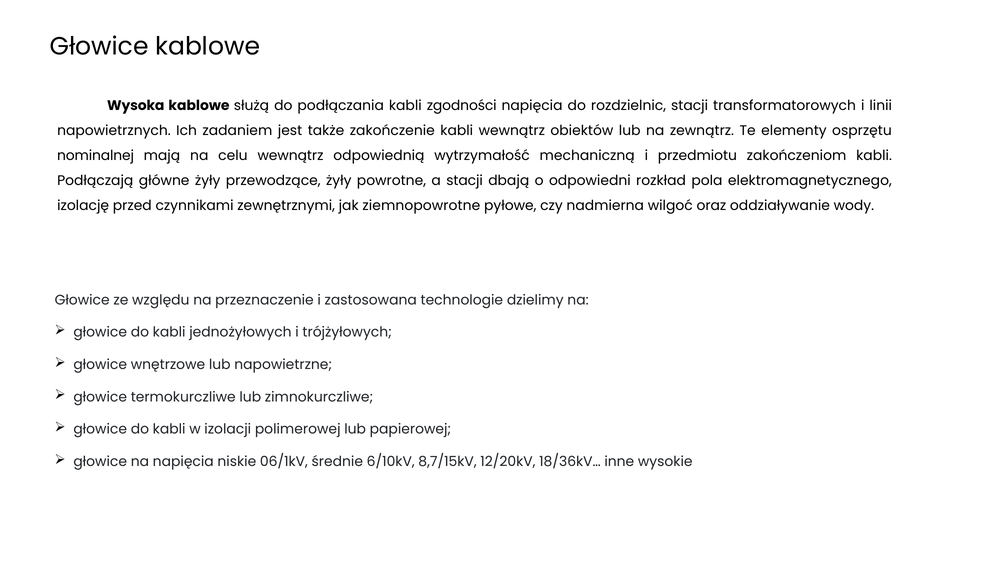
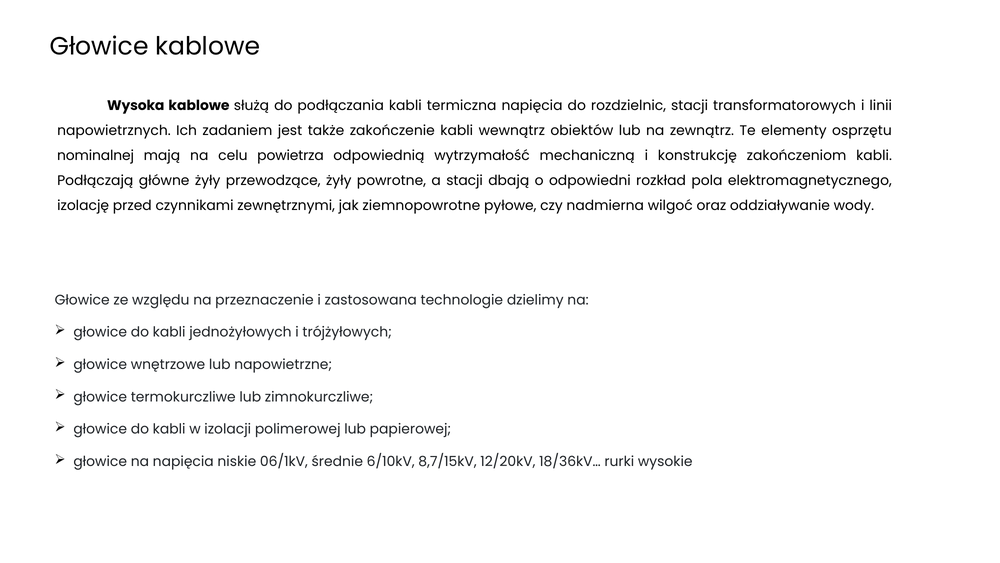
zgodności: zgodności -> termiczna
celu wewnątrz: wewnątrz -> powietrza
przedmiotu: przedmiotu -> konstrukcję
inne: inne -> rurki
